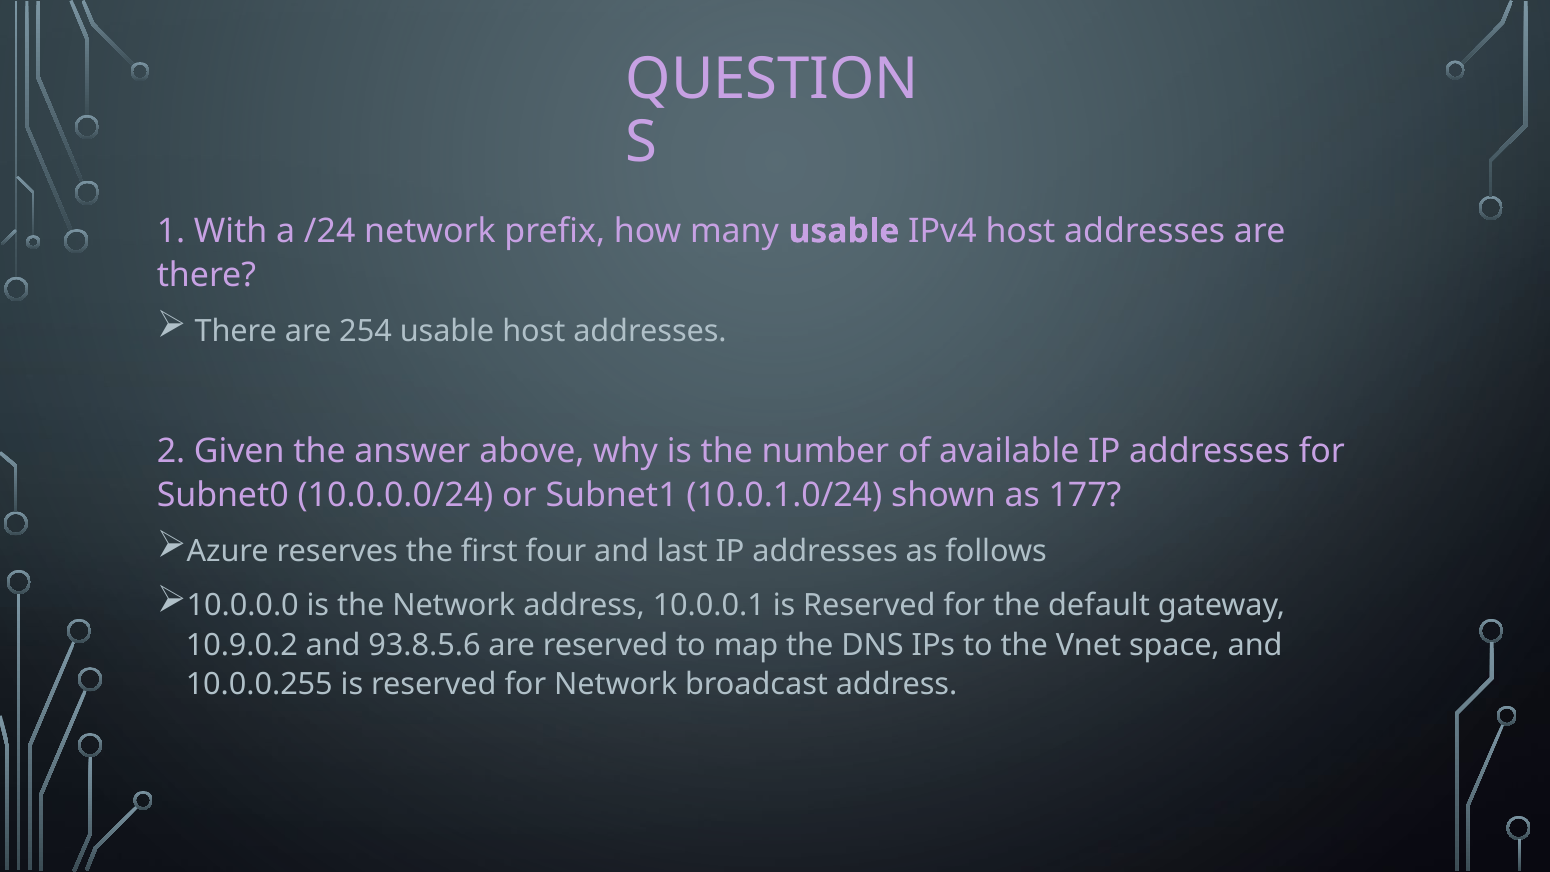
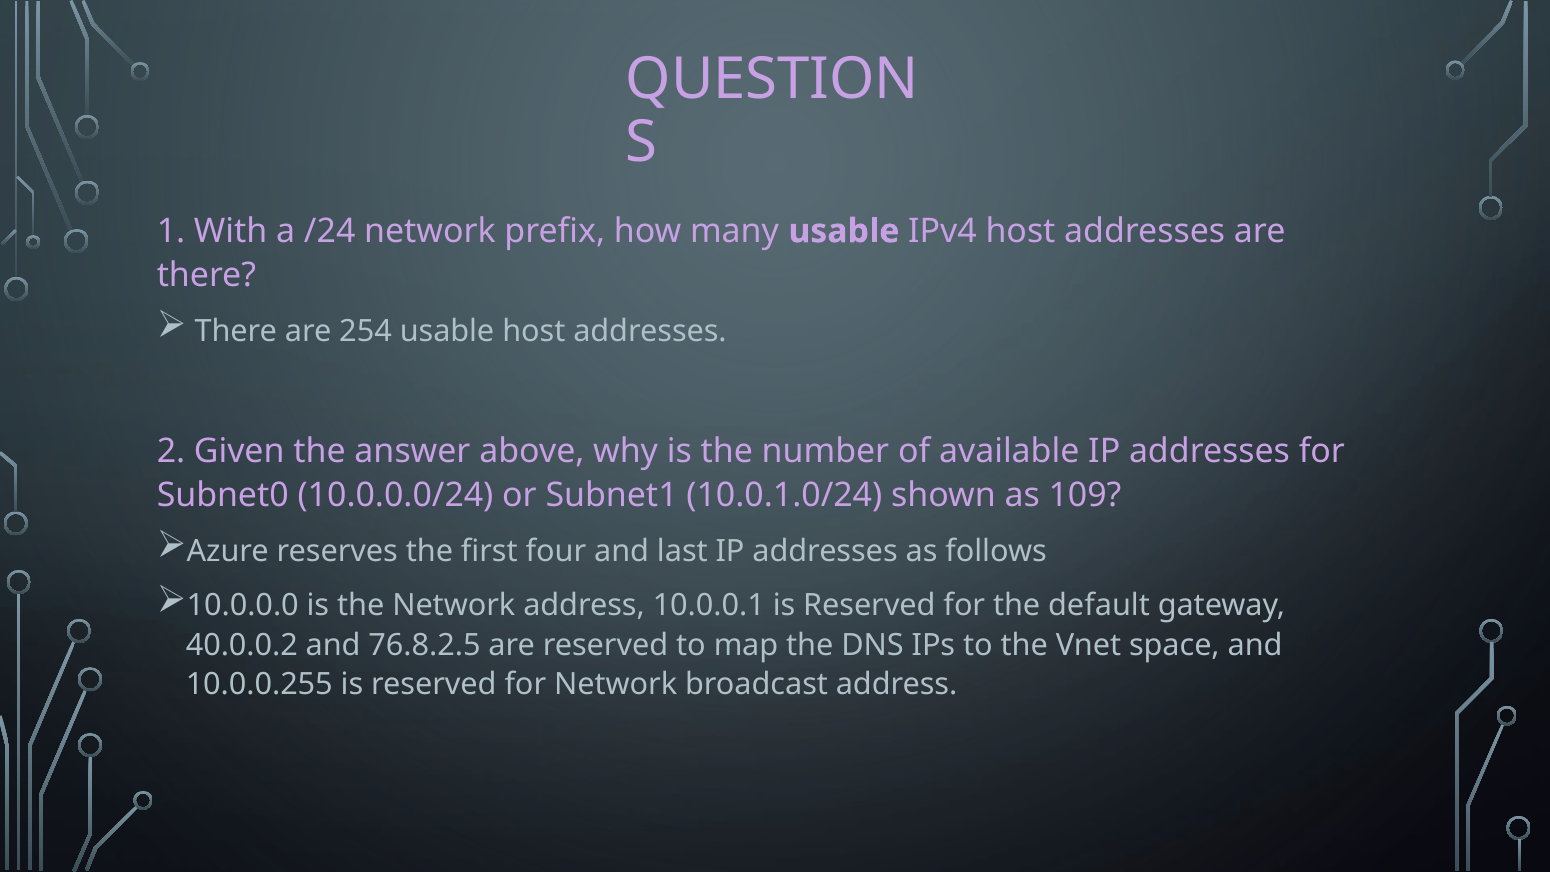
177: 177 -> 109
10.9.0.2: 10.9.0.2 -> 40.0.0.2
93.8.5.6: 93.8.5.6 -> 76.8.2.5
